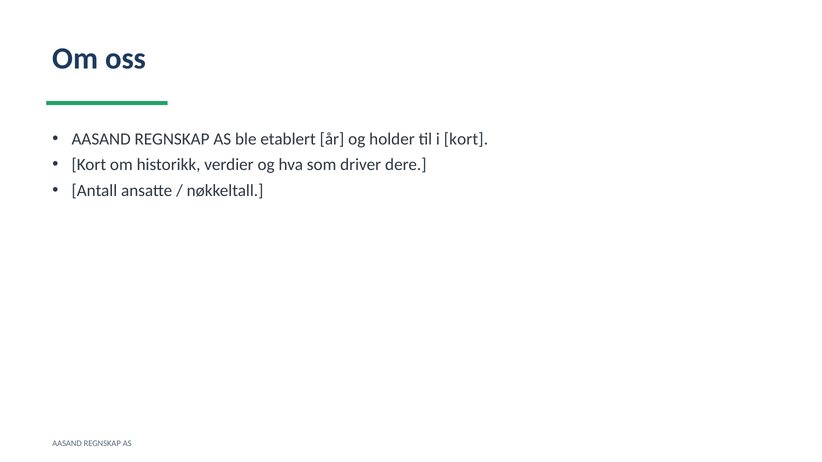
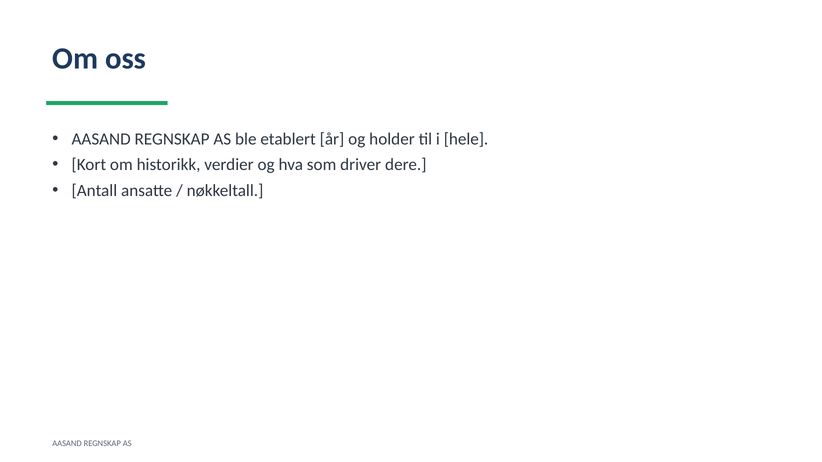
i kort: kort -> hele
